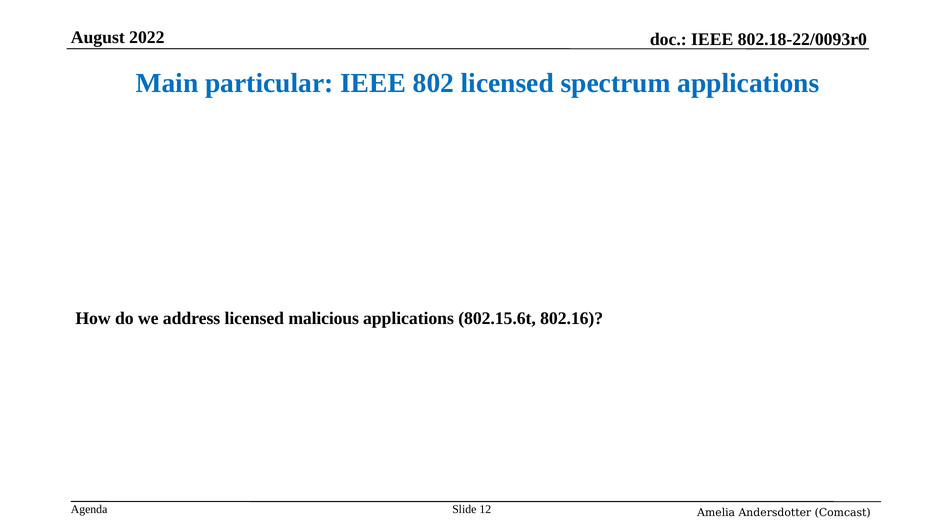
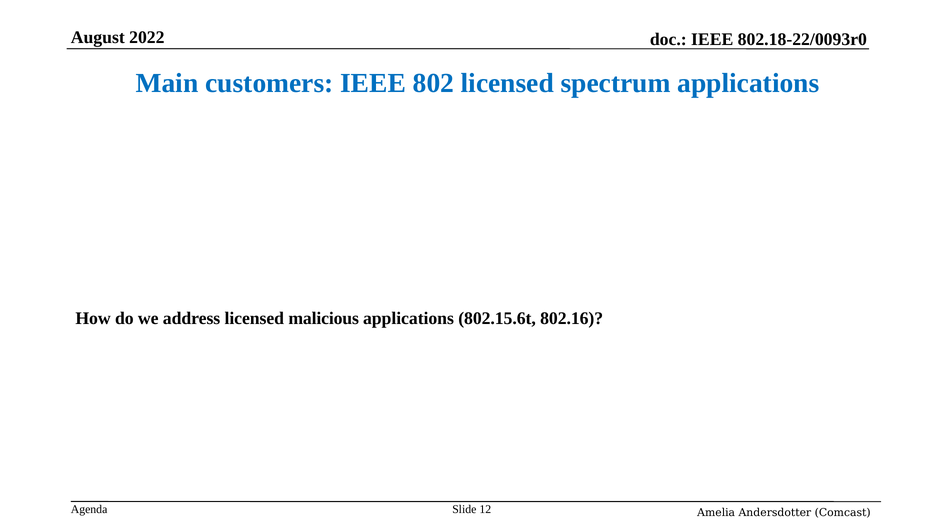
particular: particular -> customers
